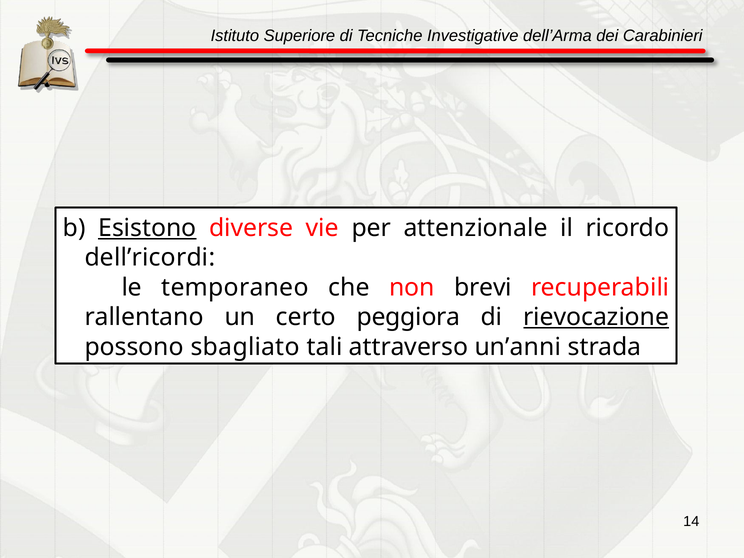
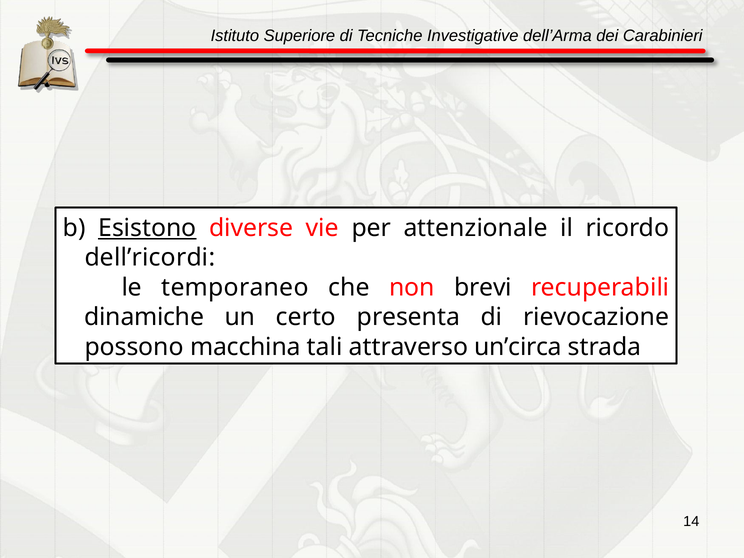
rallentano: rallentano -> dinamiche
peggiora: peggiora -> presenta
rievocazione underline: present -> none
sbagliato: sbagliato -> macchina
un’anni: un’anni -> un’circa
